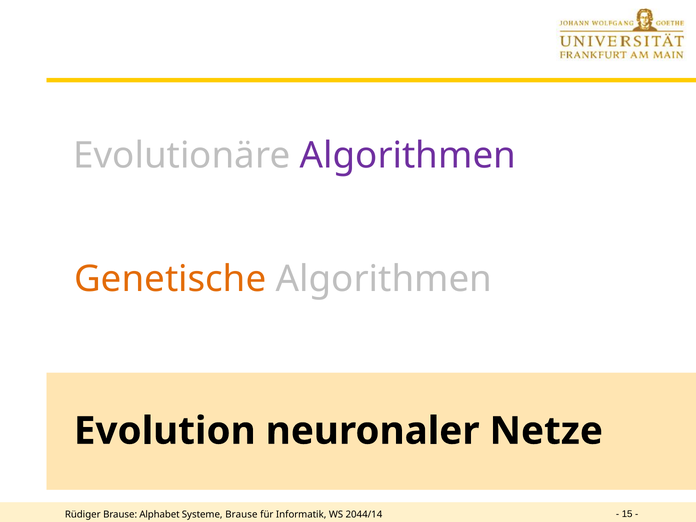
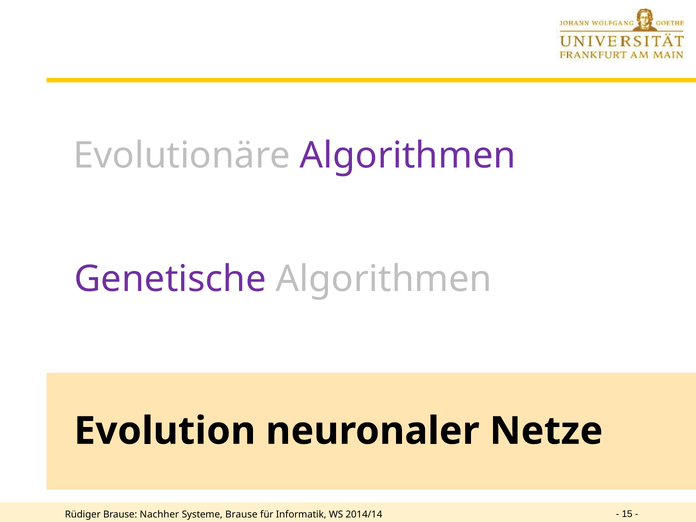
Genetische colour: orange -> purple
Alphabet: Alphabet -> Nachher
2044/14: 2044/14 -> 2014/14
